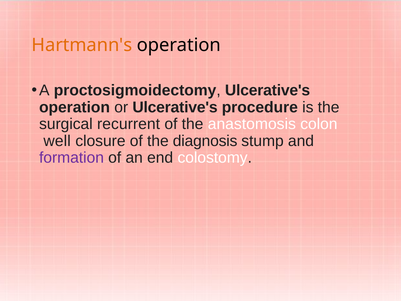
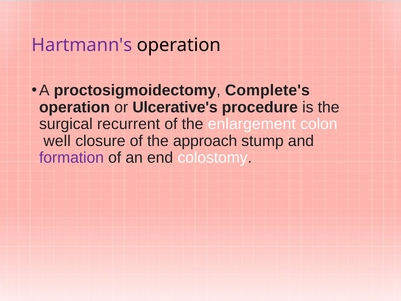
Hartmann's colour: orange -> purple
proctosigmoidectomy Ulcerative's: Ulcerative's -> Complete's
anastomosis: anastomosis -> enlargement
diagnosis: diagnosis -> approach
